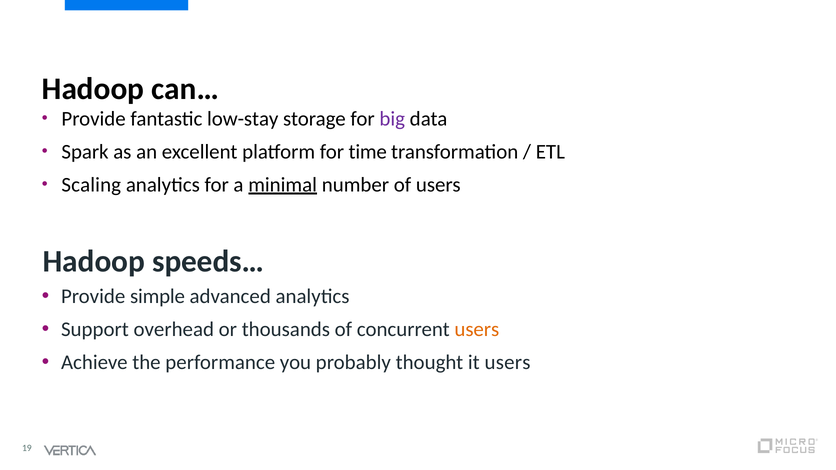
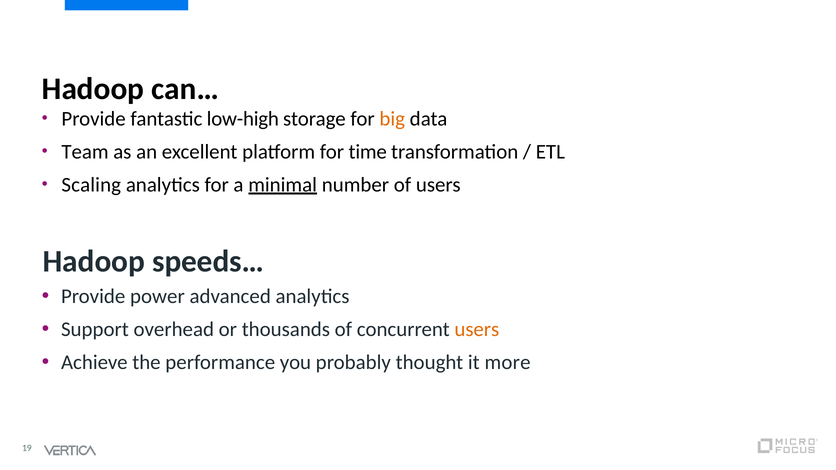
low-stay: low-stay -> low-high
big colour: purple -> orange
Spark: Spark -> Team
simple: simple -> power
it users: users -> more
